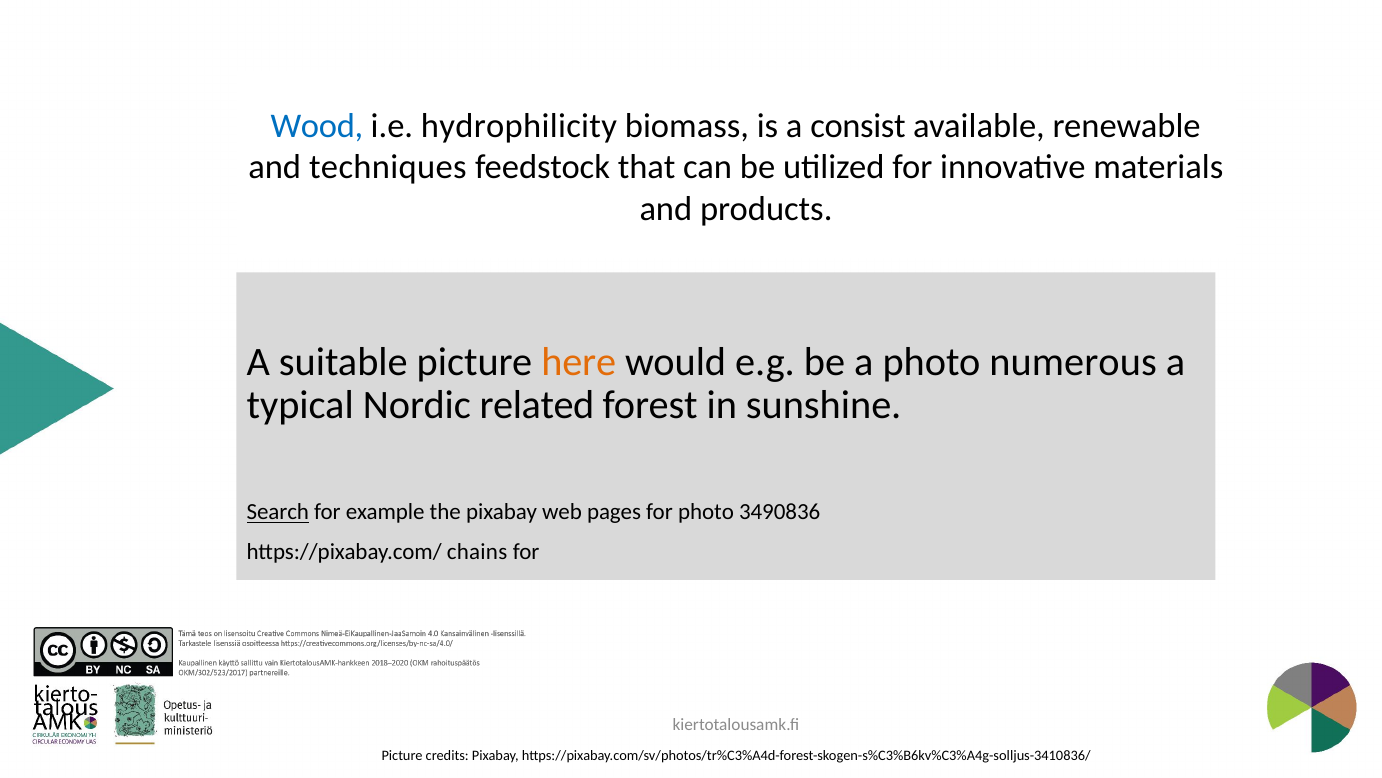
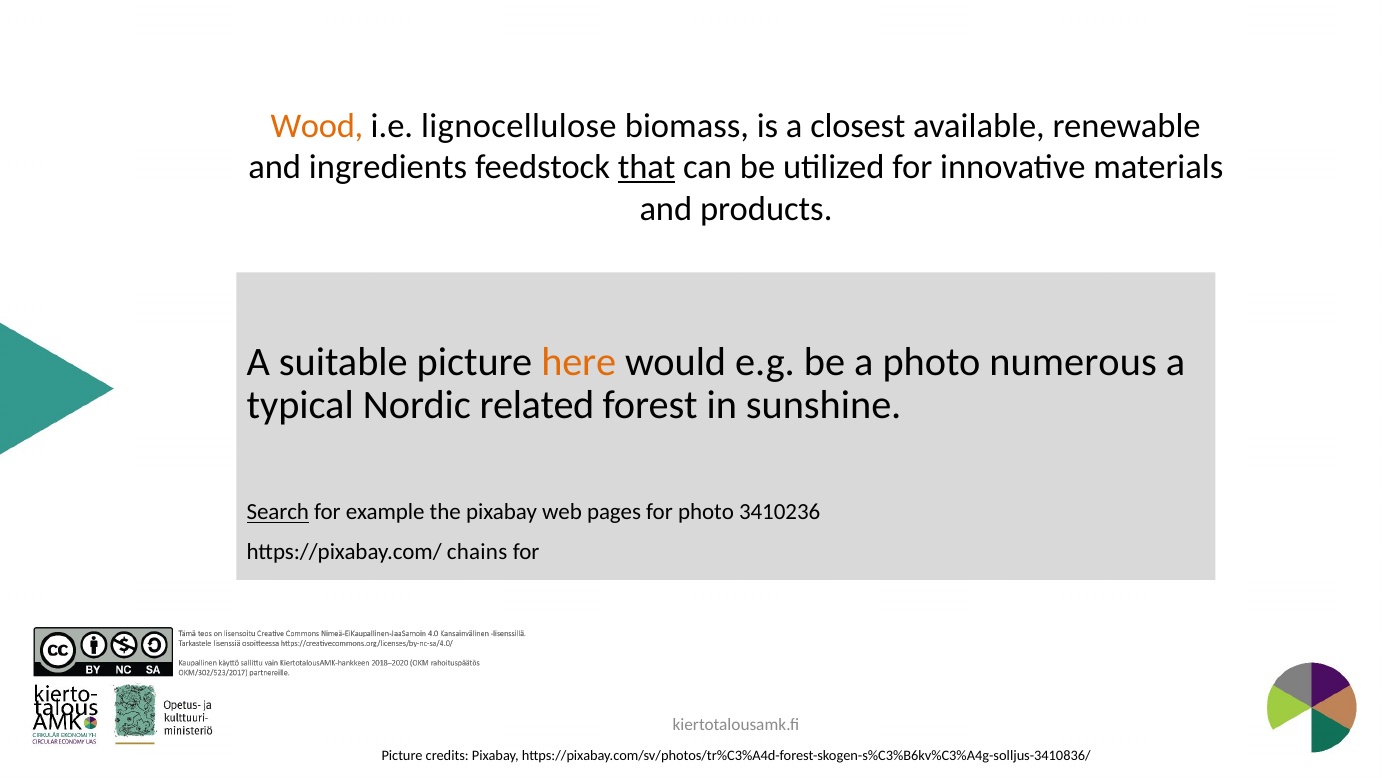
Wood colour: blue -> orange
hydrophilicity: hydrophilicity -> lignocellulose
consist: consist -> closest
techniques: techniques -> ingredients
that underline: none -> present
3490836: 3490836 -> 3410236
